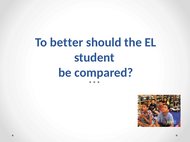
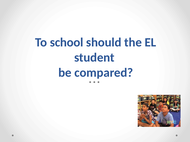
better: better -> school
